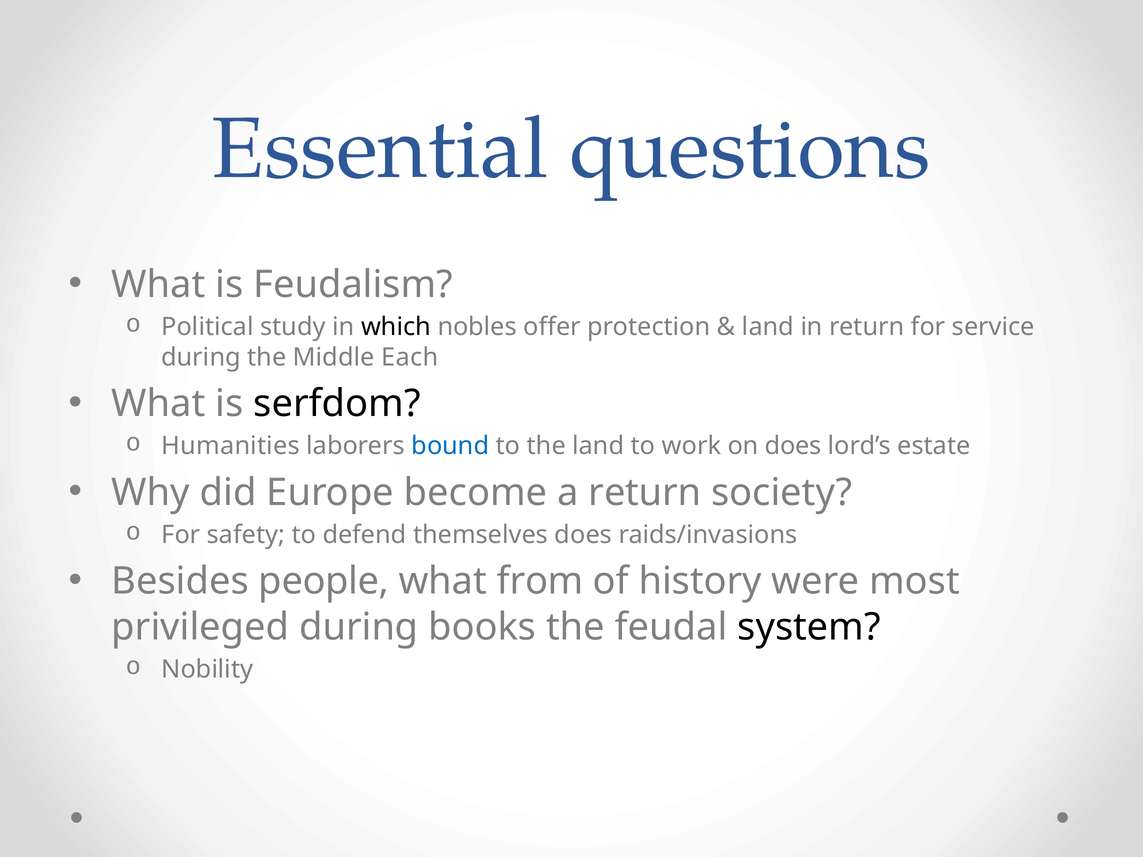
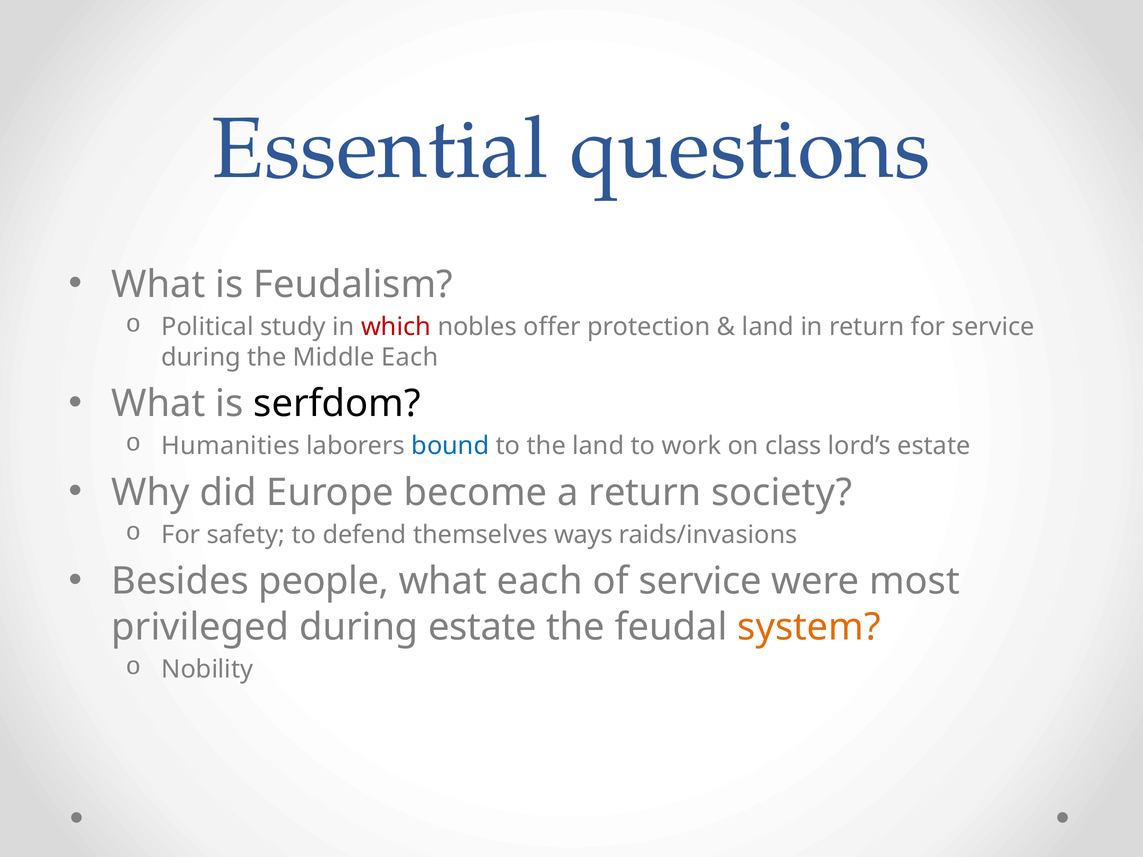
which colour: black -> red
on does: does -> class
themselves does: does -> ways
what from: from -> each
of history: history -> service
during books: books -> estate
system colour: black -> orange
